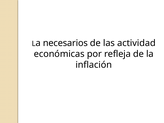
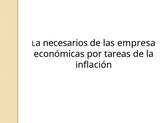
actividad: actividad -> empresa
refleja: refleja -> tareas
